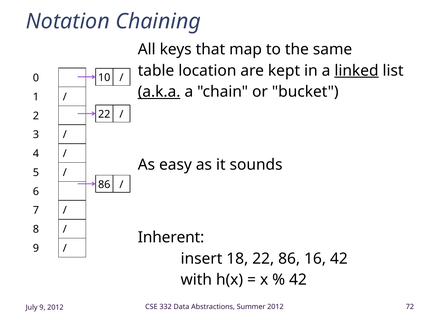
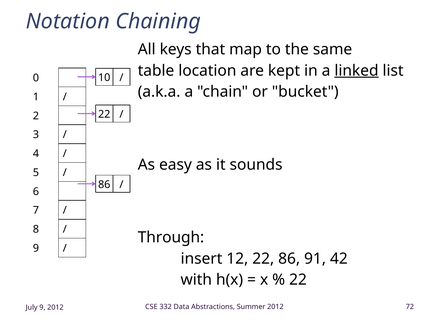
a.k.a underline: present -> none
Inherent: Inherent -> Through
18: 18 -> 12
16: 16 -> 91
42 at (298, 280): 42 -> 22
